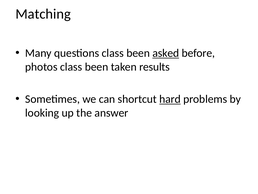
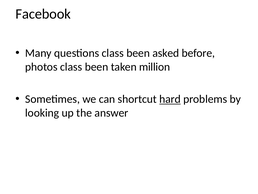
Matching: Matching -> Facebook
asked underline: present -> none
results: results -> million
